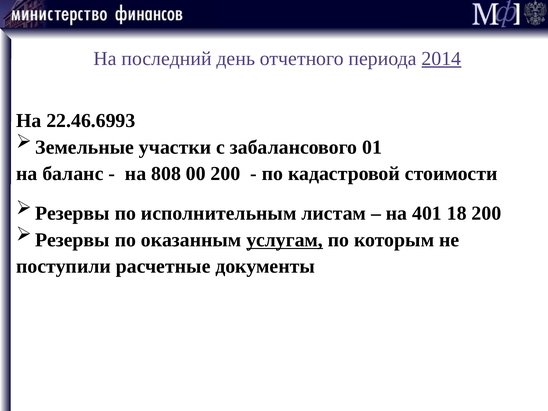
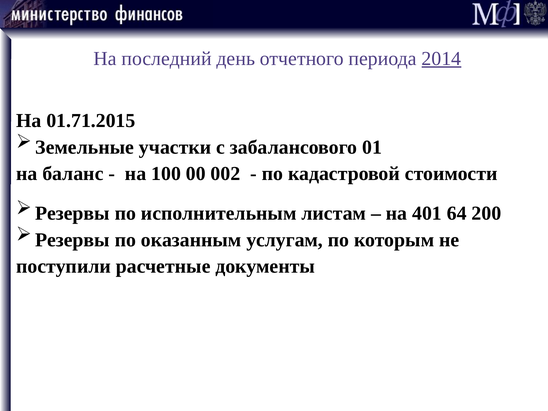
22.46.6993: 22.46.6993 -> 01.71.2015
808: 808 -> 100
00 200: 200 -> 002
18: 18 -> 64
услугам underline: present -> none
